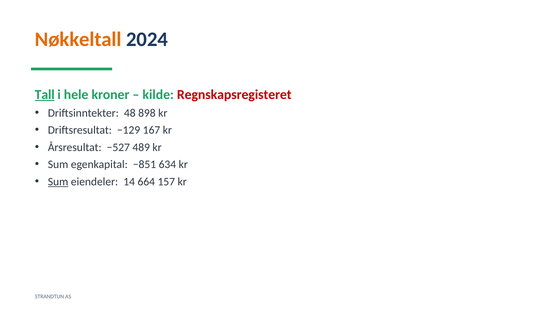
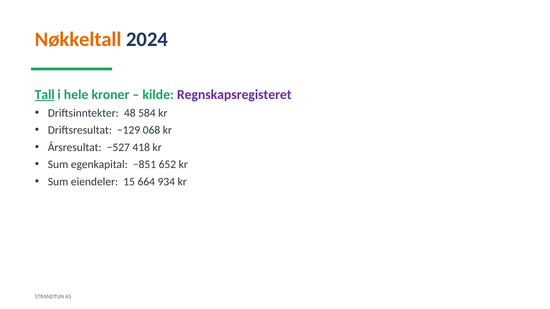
Regnskapsregisteret colour: red -> purple
898: 898 -> 584
167: 167 -> 068
489: 489 -> 418
634: 634 -> 652
Sum at (58, 182) underline: present -> none
14: 14 -> 15
157: 157 -> 934
